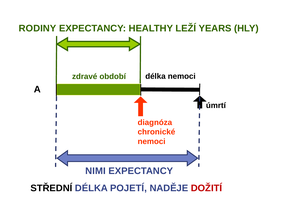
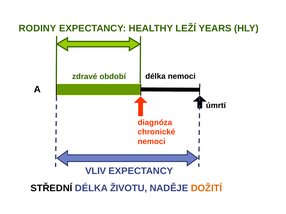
NIMI: NIMI -> VLIV
POJETÍ: POJETÍ -> ŽIVOTU
DOŽITÍ colour: red -> orange
